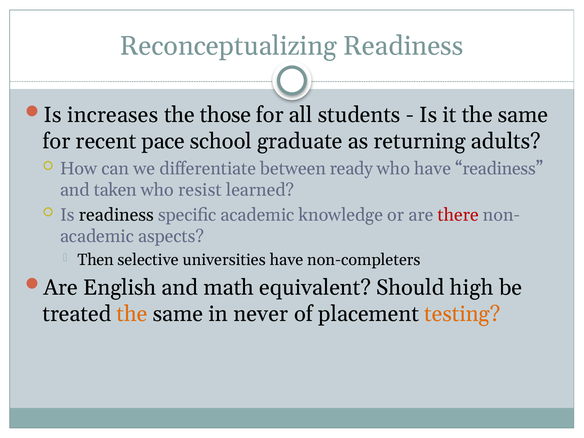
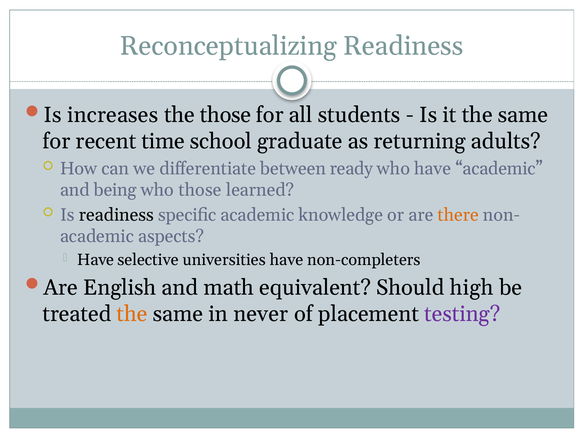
pace: pace -> time
have readiness: readiness -> academic
taken: taken -> being
who resist: resist -> those
there colour: red -> orange
Then at (96, 260): Then -> Have
testing colour: orange -> purple
